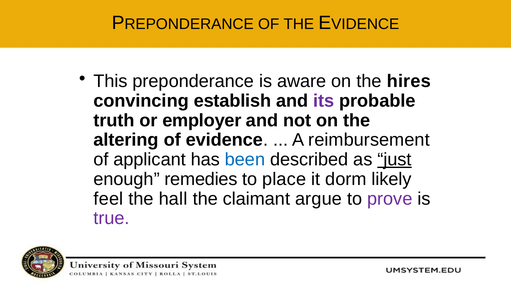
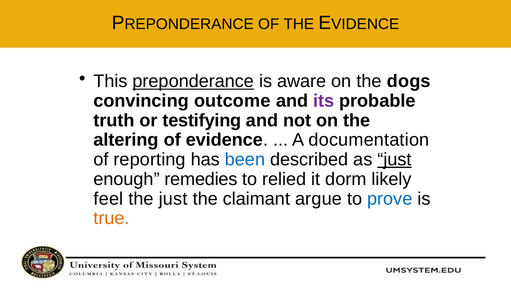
preponderance underline: none -> present
hires: hires -> dogs
establish: establish -> outcome
employer: employer -> testifying
reimbursement: reimbursement -> documentation
applicant: applicant -> reporting
place: place -> relied
the hall: hall -> just
prove colour: purple -> blue
true colour: purple -> orange
